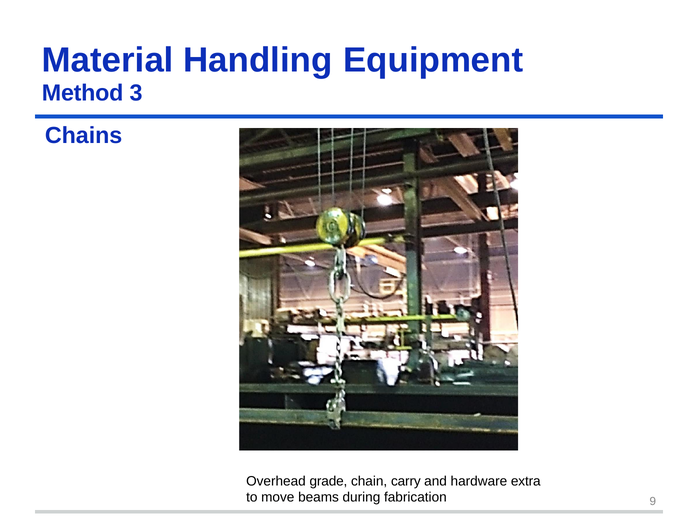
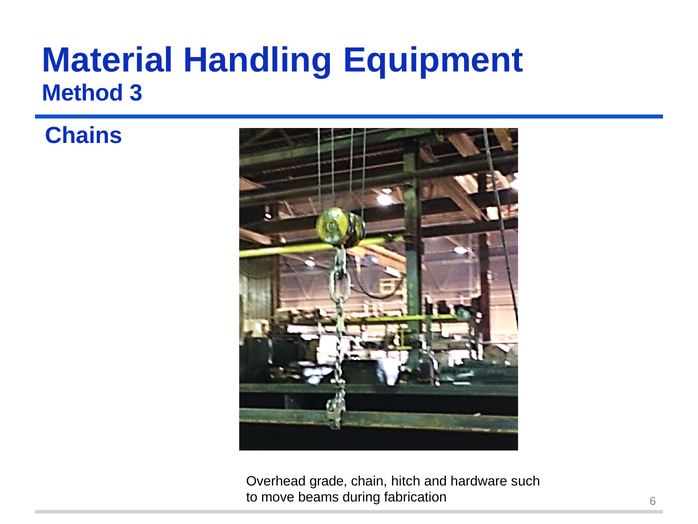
carry: carry -> hitch
extra: extra -> such
9: 9 -> 6
